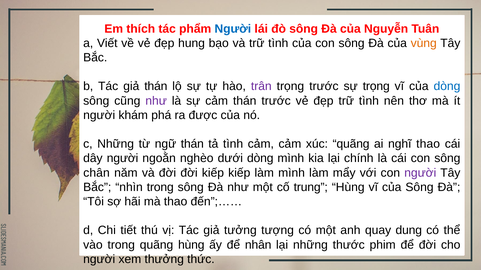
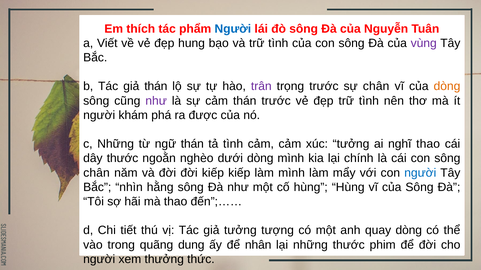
vùng colour: orange -> purple
sự trọng: trọng -> chân
dòng at (447, 87) colour: blue -> orange
xúc quãng: quãng -> tưởng
dây người: người -> thước
người at (420, 173) colour: purple -> blue
nhìn trong: trong -> hằng
cố trung: trung -> hùng
quay dung: dung -> dòng
quãng hùng: hùng -> dung
